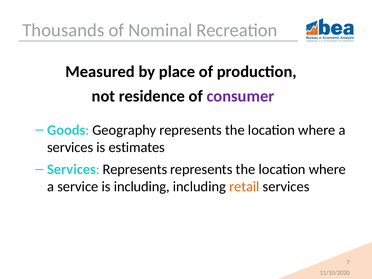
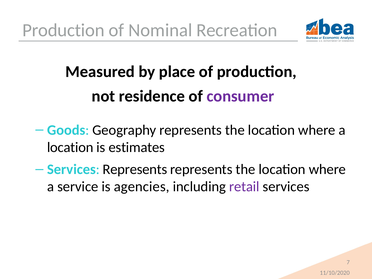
Thousands at (63, 30): Thousands -> Production
services at (70, 147): services -> location
is including: including -> agencies
retail colour: orange -> purple
